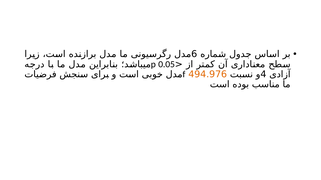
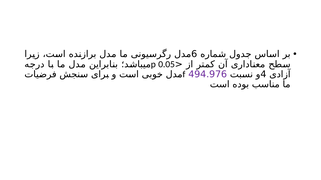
494.976 colour: orange -> purple
